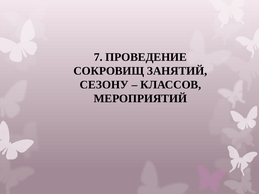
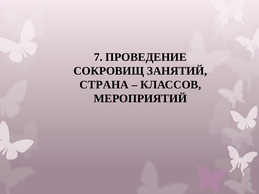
СЕЗОНУ: СЕЗОНУ -> СТРАНА
